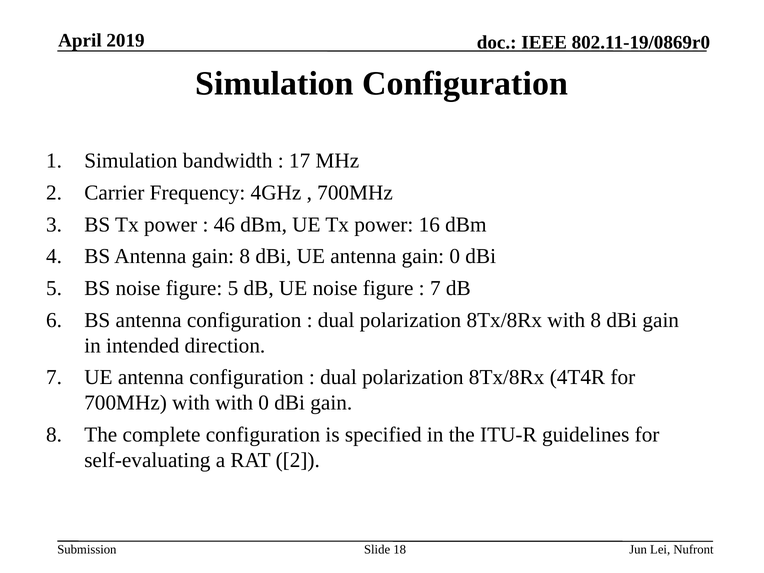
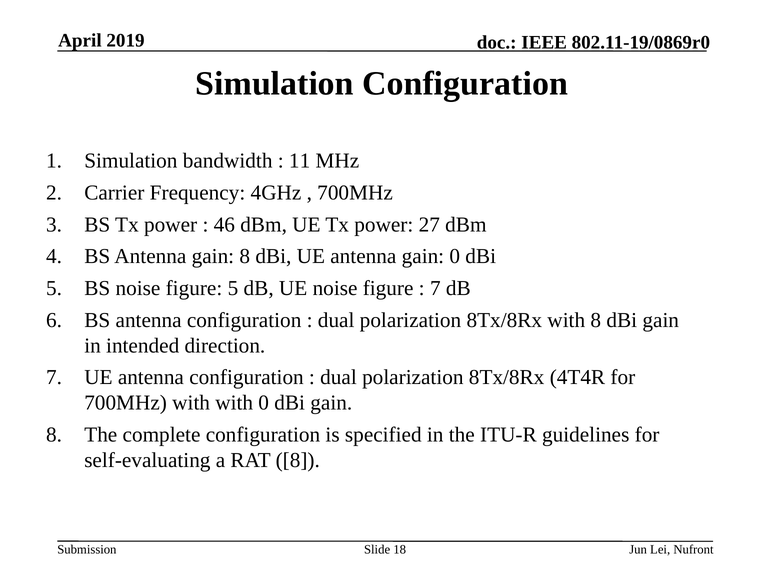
17: 17 -> 11
16: 16 -> 27
RAT 2: 2 -> 8
